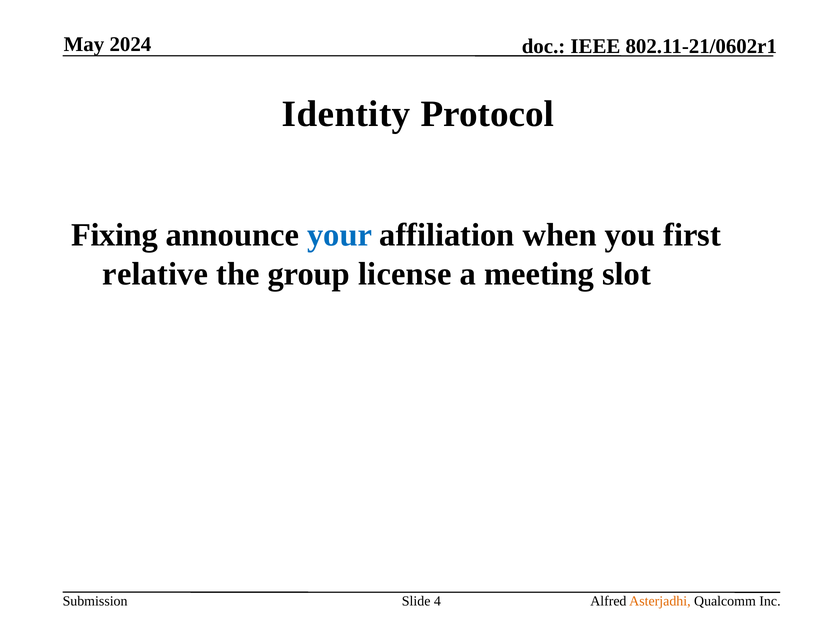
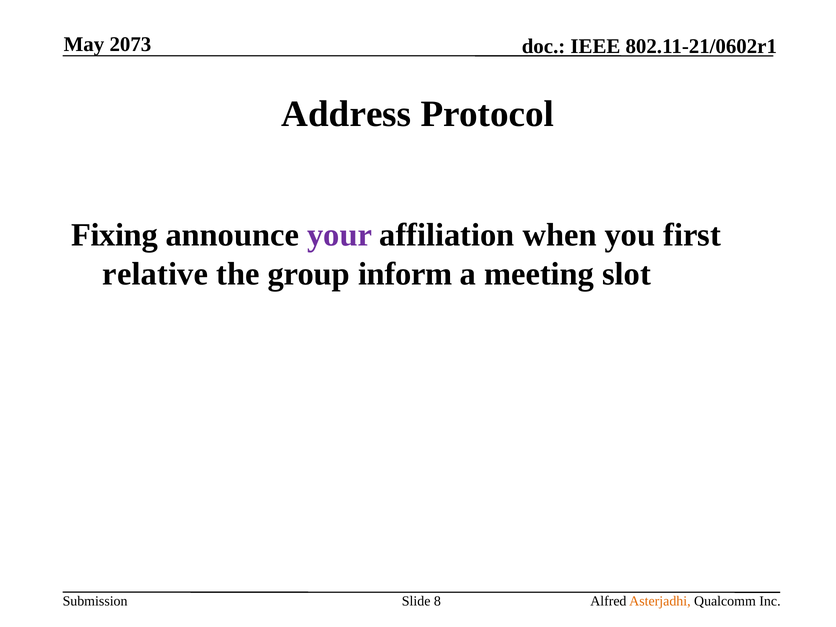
2024: 2024 -> 2073
Identity: Identity -> Address
your colour: blue -> purple
license: license -> inform
4: 4 -> 8
